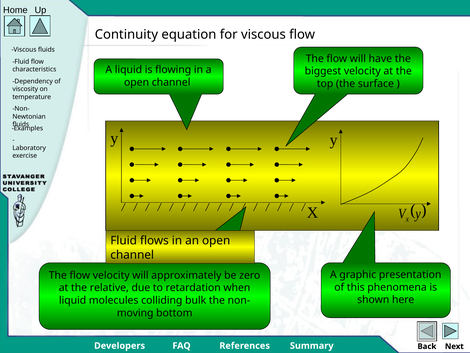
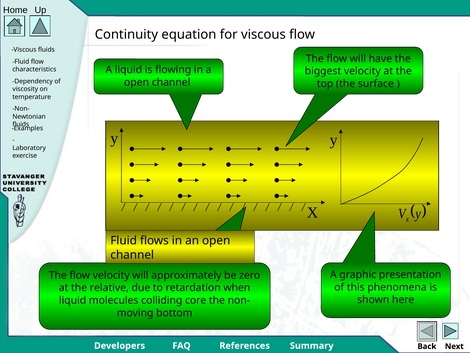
bulk: bulk -> core
